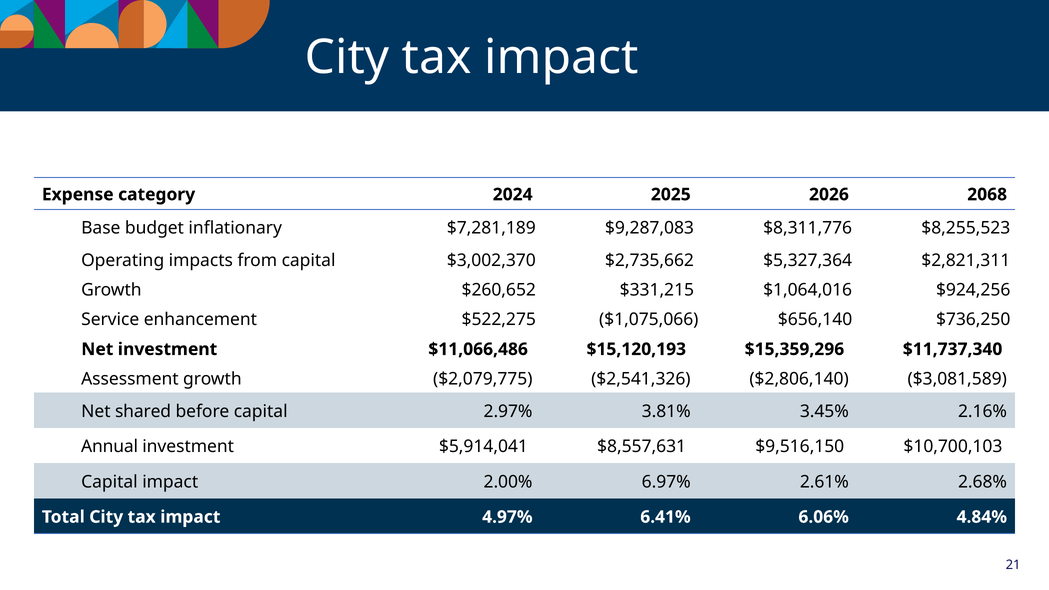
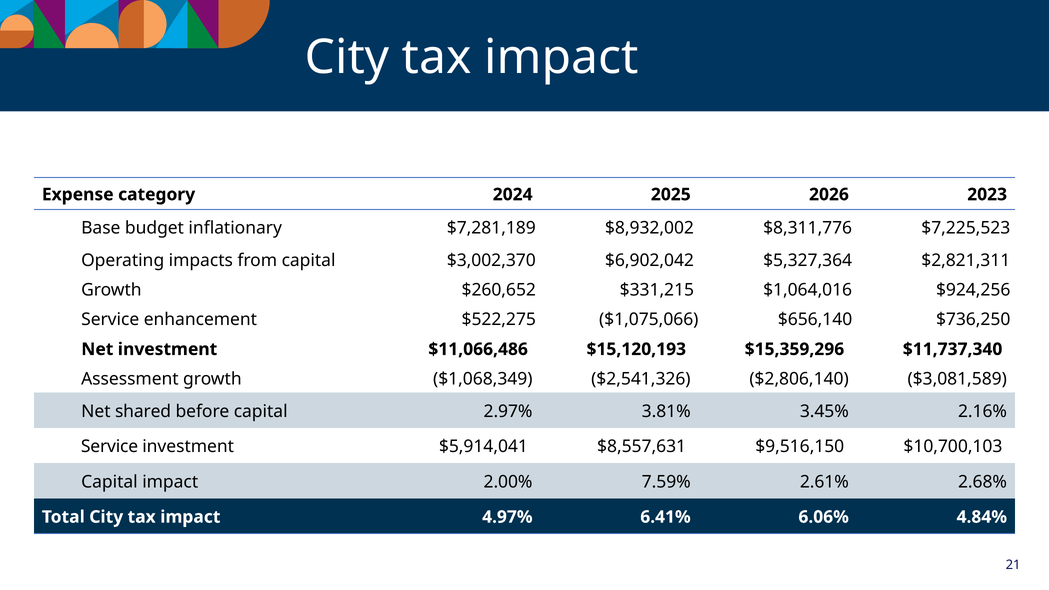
2068: 2068 -> 2023
$9,287,083: $9,287,083 -> $8,932,002
$8,255,523: $8,255,523 -> $7,225,523
$2,735,662: $2,735,662 -> $6,902,042
$2,079,775: $2,079,775 -> $1,068,349
Annual at (110, 447): Annual -> Service
6.97%: 6.97% -> 7.59%
